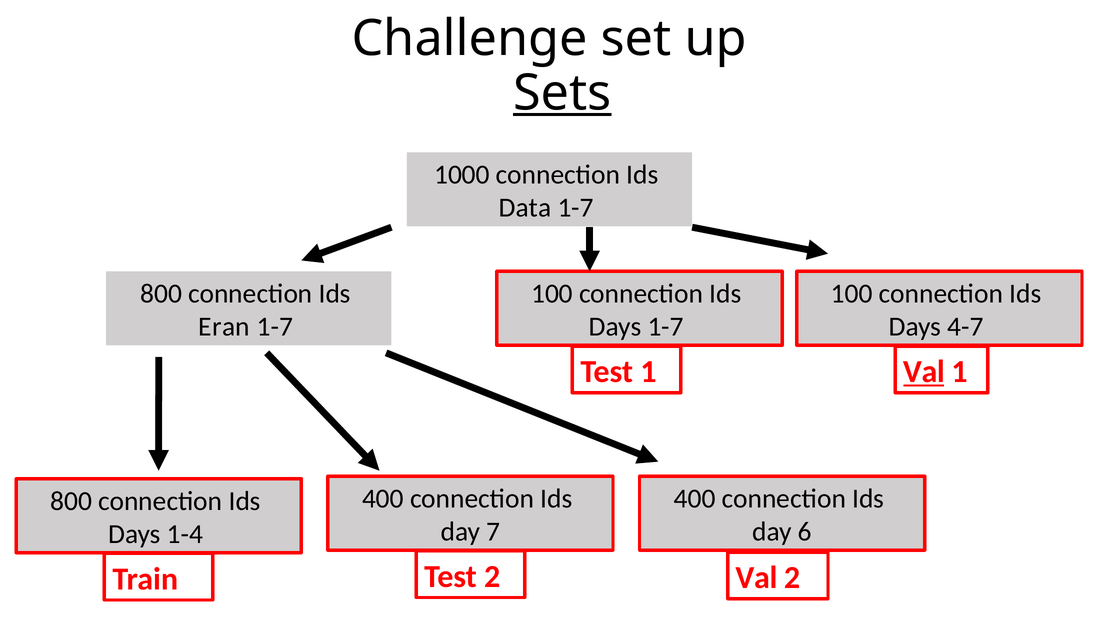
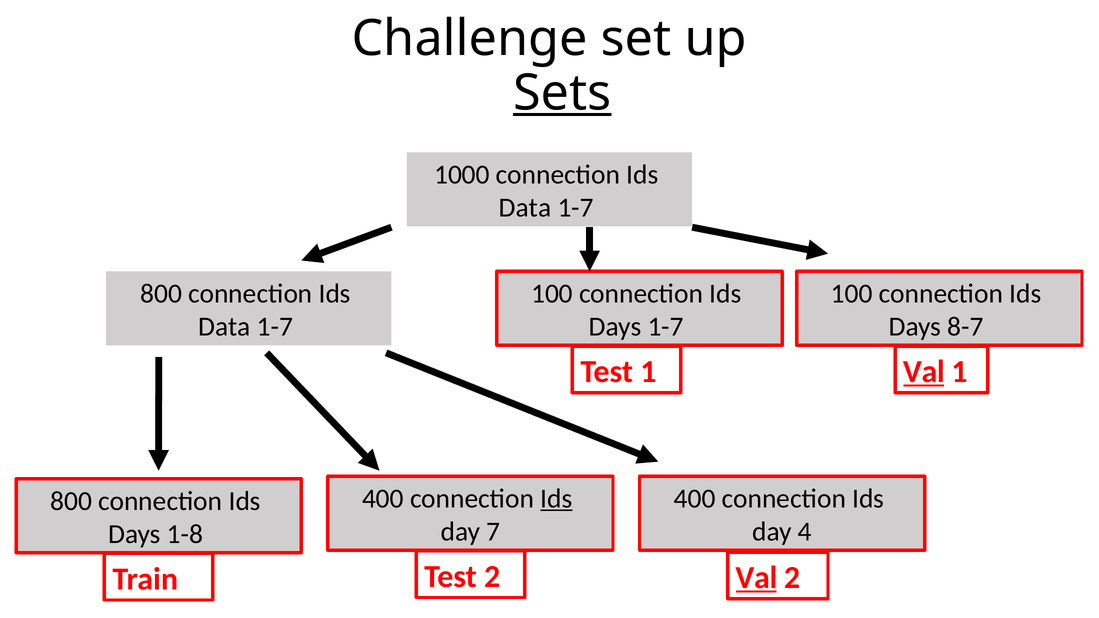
Eran at (224, 327): Eran -> Data
4-7: 4-7 -> 8-7
Ids at (556, 499) underline: none -> present
6: 6 -> 4
1-4: 1-4 -> 1-8
Val at (756, 578) underline: none -> present
